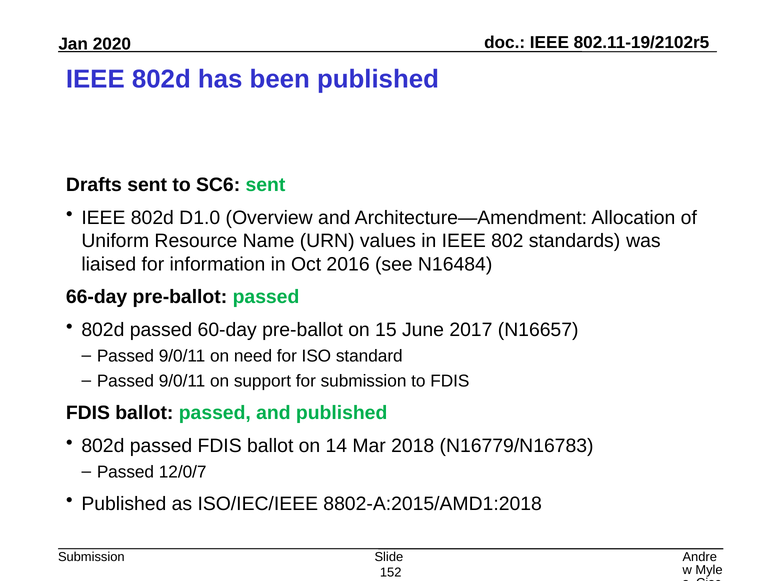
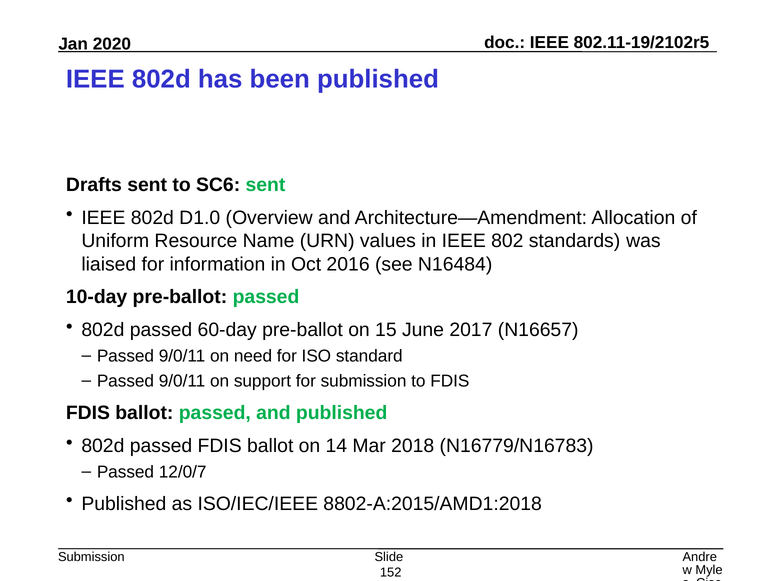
66-day: 66-day -> 10-day
